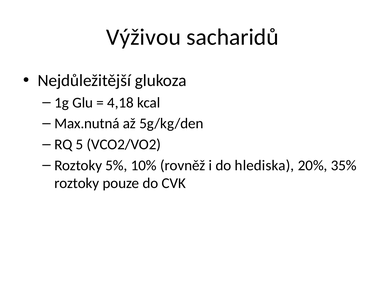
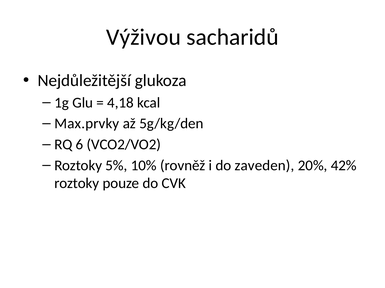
Max.nutná: Max.nutná -> Max.prvky
5: 5 -> 6
hlediska: hlediska -> zaveden
35%: 35% -> 42%
